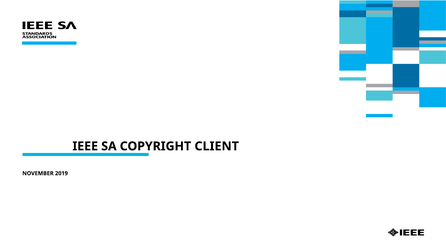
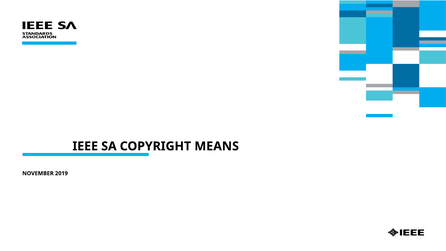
CLIENT: CLIENT -> MEANS
